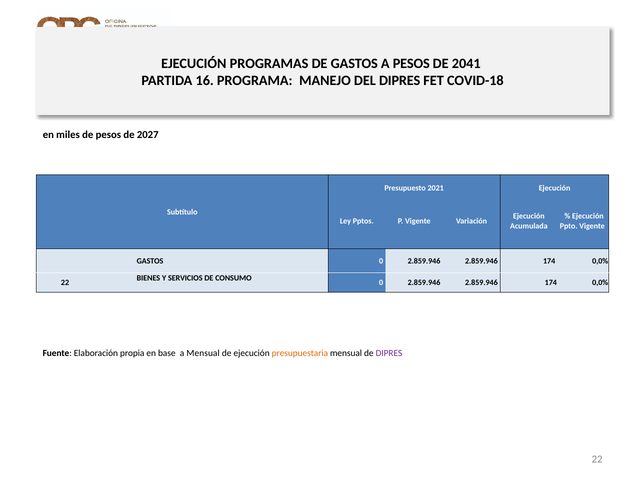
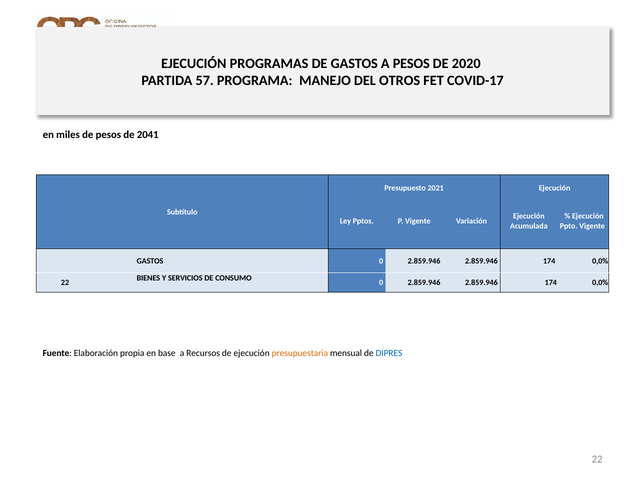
2041: 2041 -> 2020
16: 16 -> 57
DEL DIPRES: DIPRES -> OTROS
COVID-18: COVID-18 -> COVID-17
2027: 2027 -> 2041
a Mensual: Mensual -> Recursos
DIPRES at (389, 353) colour: purple -> blue
